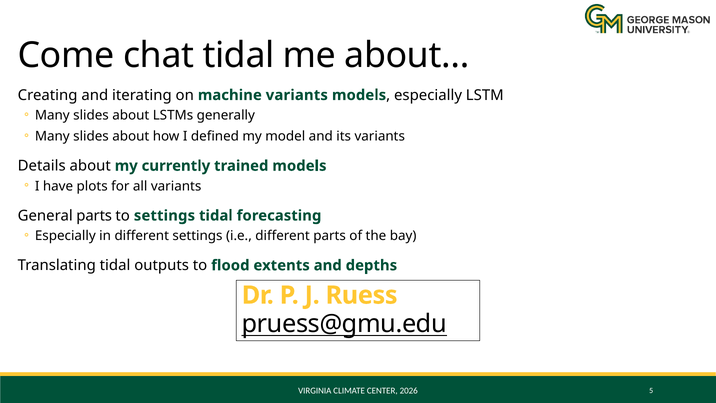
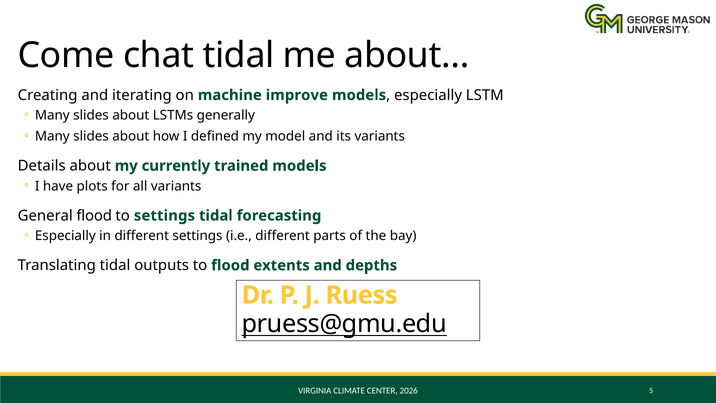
machine variants: variants -> improve
General parts: parts -> flood
